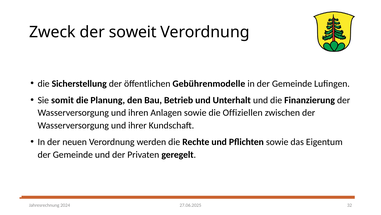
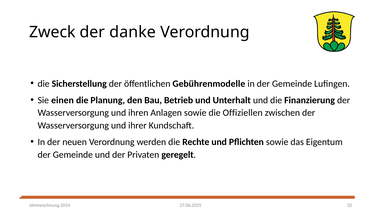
soweit: soweit -> danke
somit: somit -> einen
